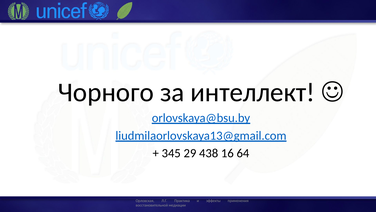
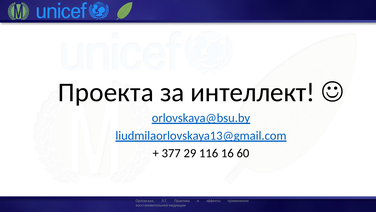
Чорного: Чорного -> Проекта
345: 345 -> 377
438: 438 -> 116
64: 64 -> 60
